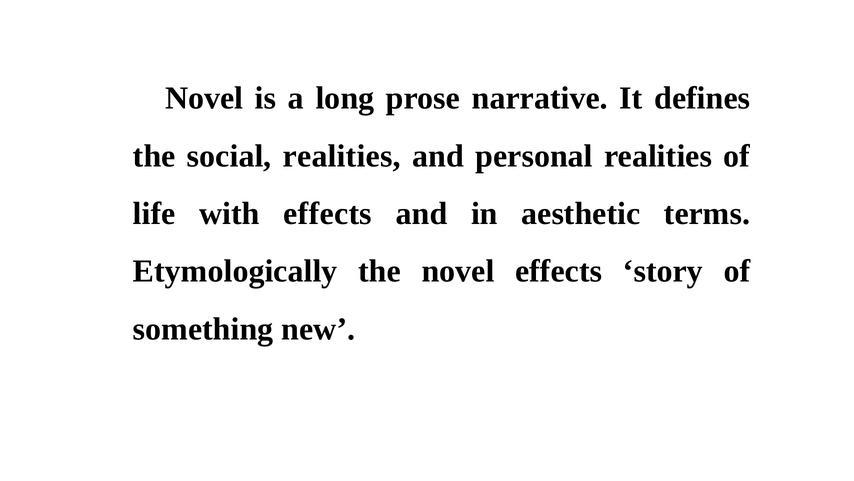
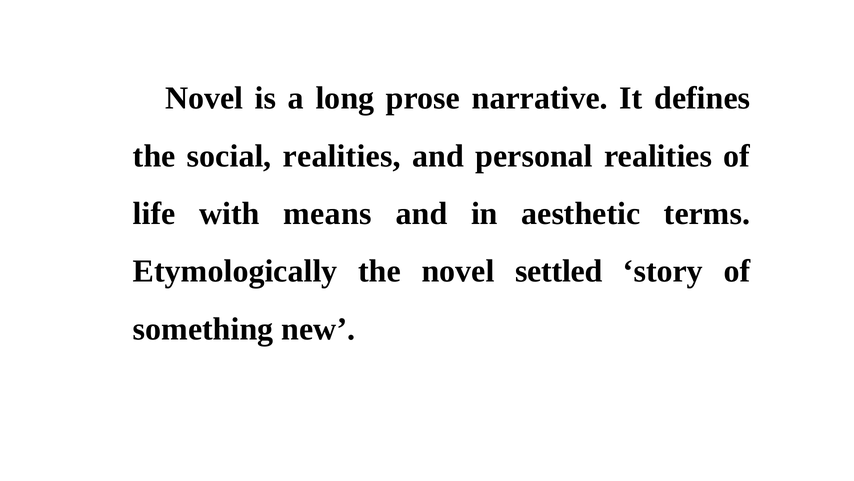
with effects: effects -> means
novel effects: effects -> settled
